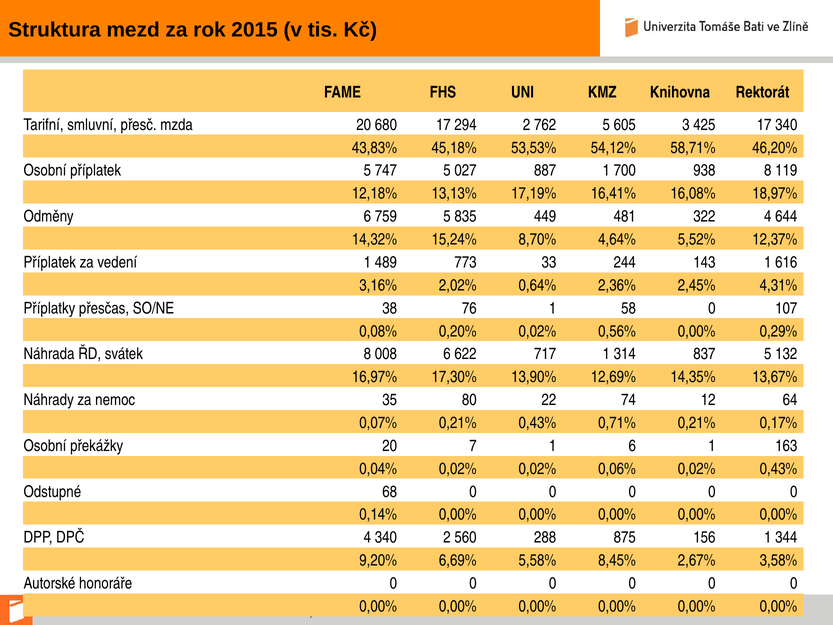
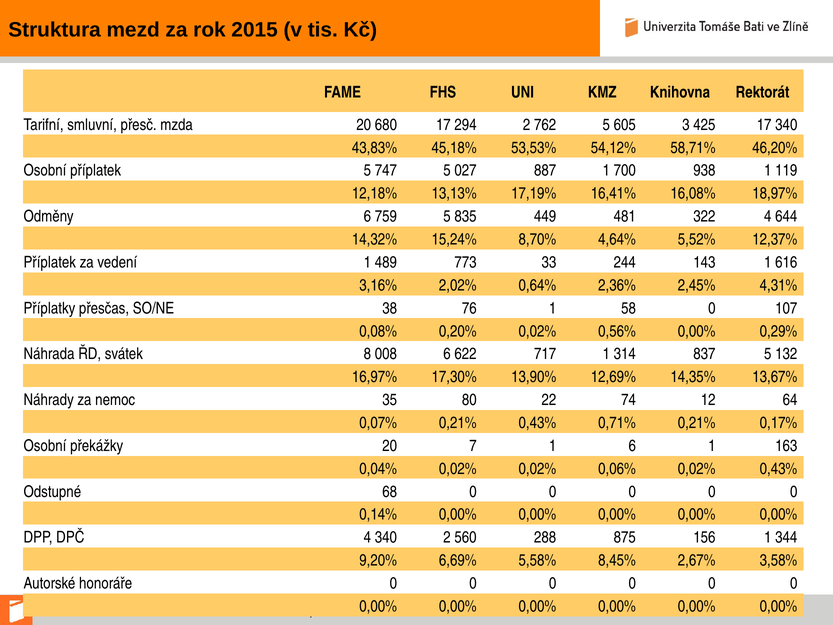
938 8: 8 -> 1
